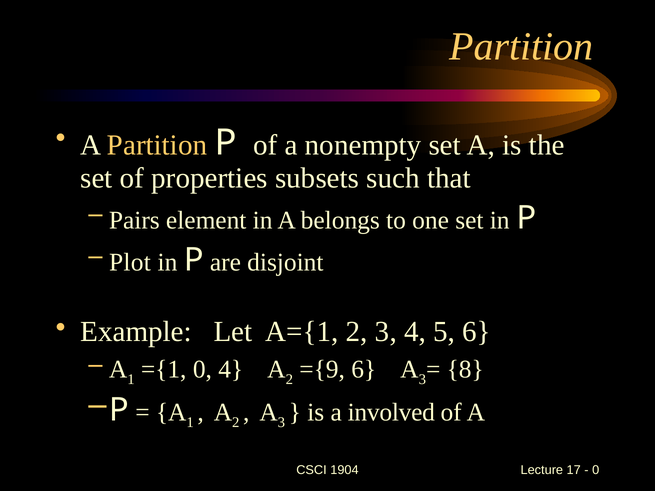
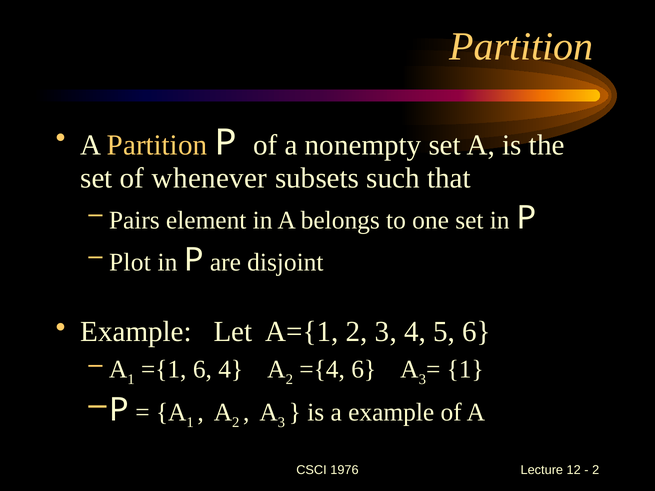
properties: properties -> whenever
={1 0: 0 -> 6
={9: ={9 -> ={4
8 at (465, 370): 8 -> 1
a involved: involved -> example
1904: 1904 -> 1976
17: 17 -> 12
0 at (596, 470): 0 -> 2
